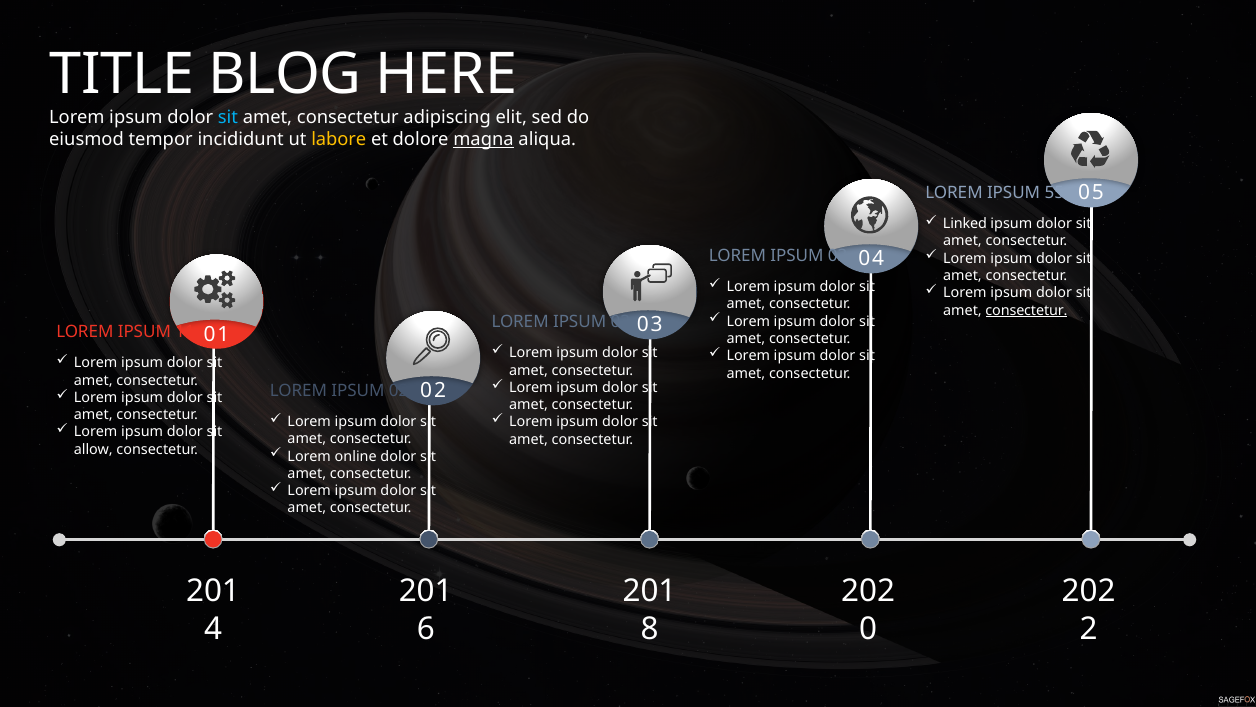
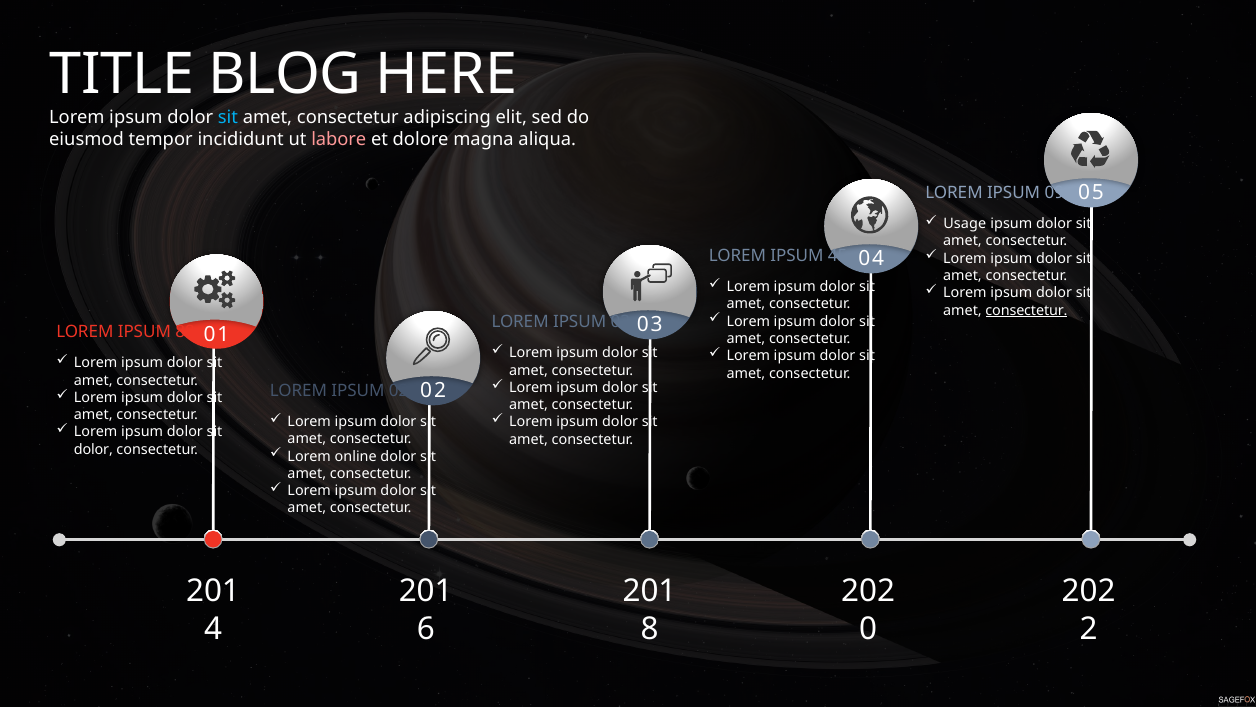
labore colour: yellow -> pink
magna underline: present -> none
55: 55 -> 09
Linked: Linked -> Usage
03 at (838, 255): 03 -> 45
11: 11 -> 88
allow at (93, 449): allow -> dolor
